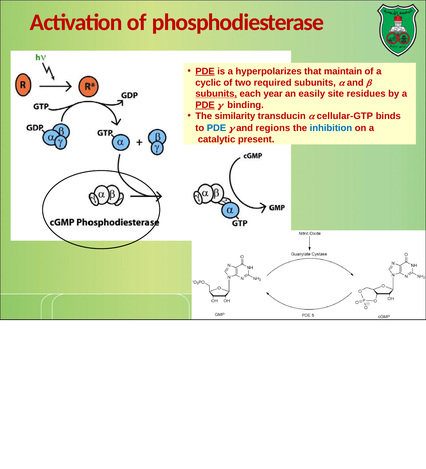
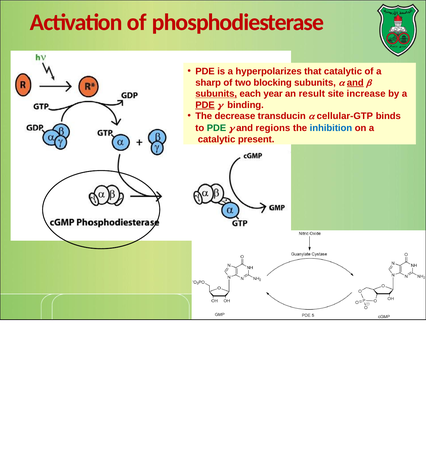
PDE at (205, 71) underline: present -> none
that maintain: maintain -> catalytic
cyclic: cyclic -> sharp
required: required -> blocking
and at (355, 82) underline: none -> present
easily: easily -> result
residues: residues -> increase
similarity: similarity -> decrease
PDE at (216, 128) colour: blue -> green
